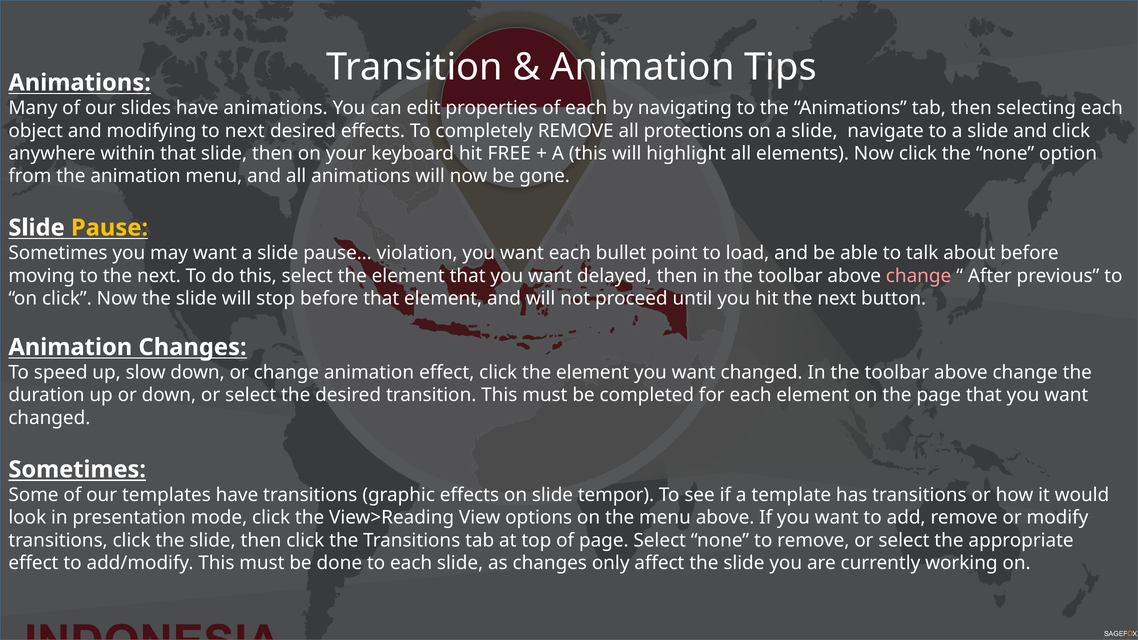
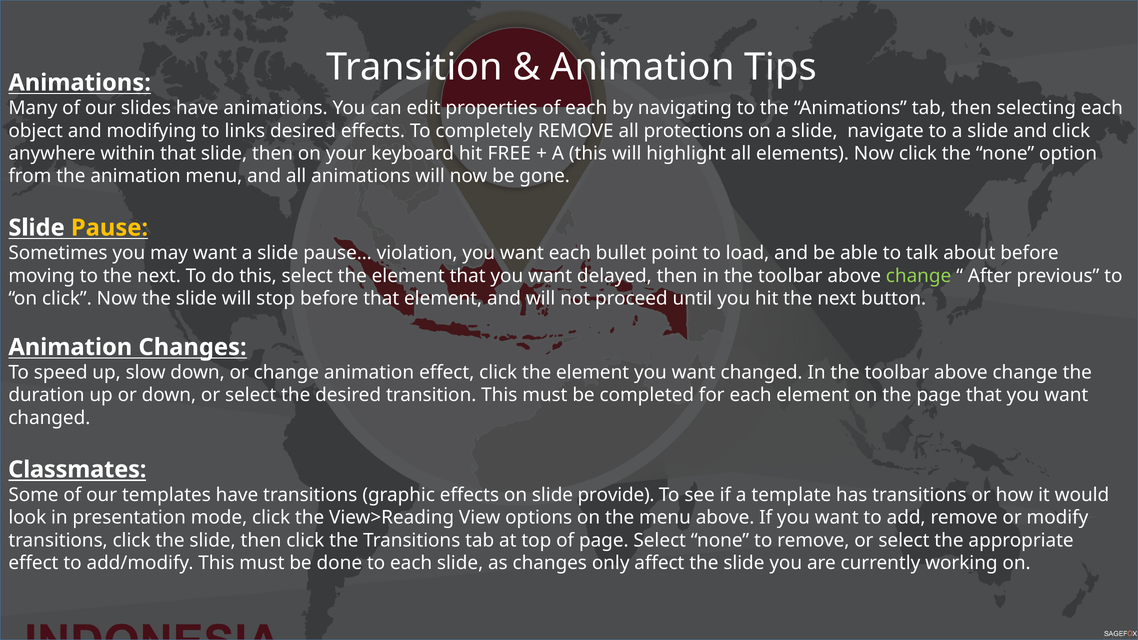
to next: next -> links
change at (919, 276) colour: pink -> light green
Sometimes at (77, 470): Sometimes -> Classmates
tempor: tempor -> provide
